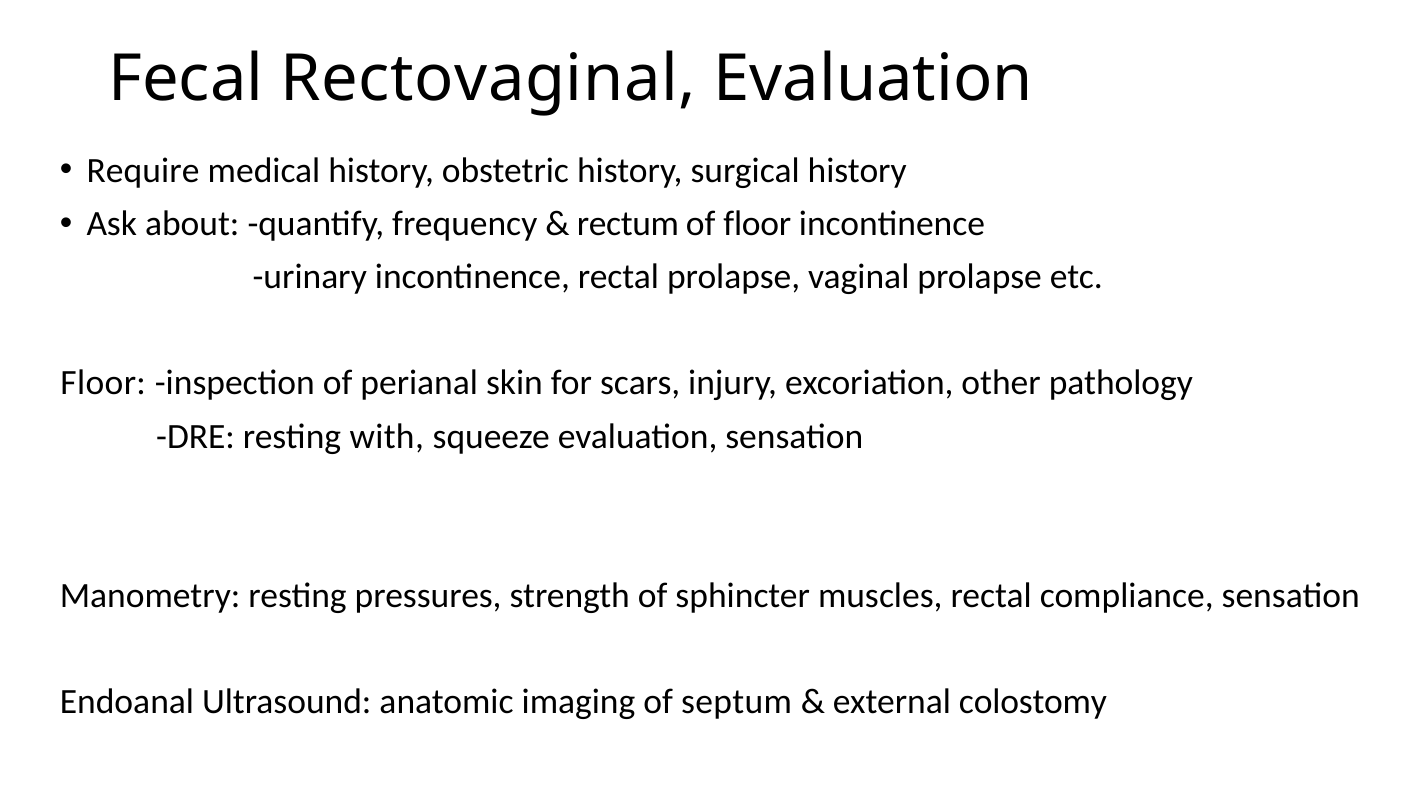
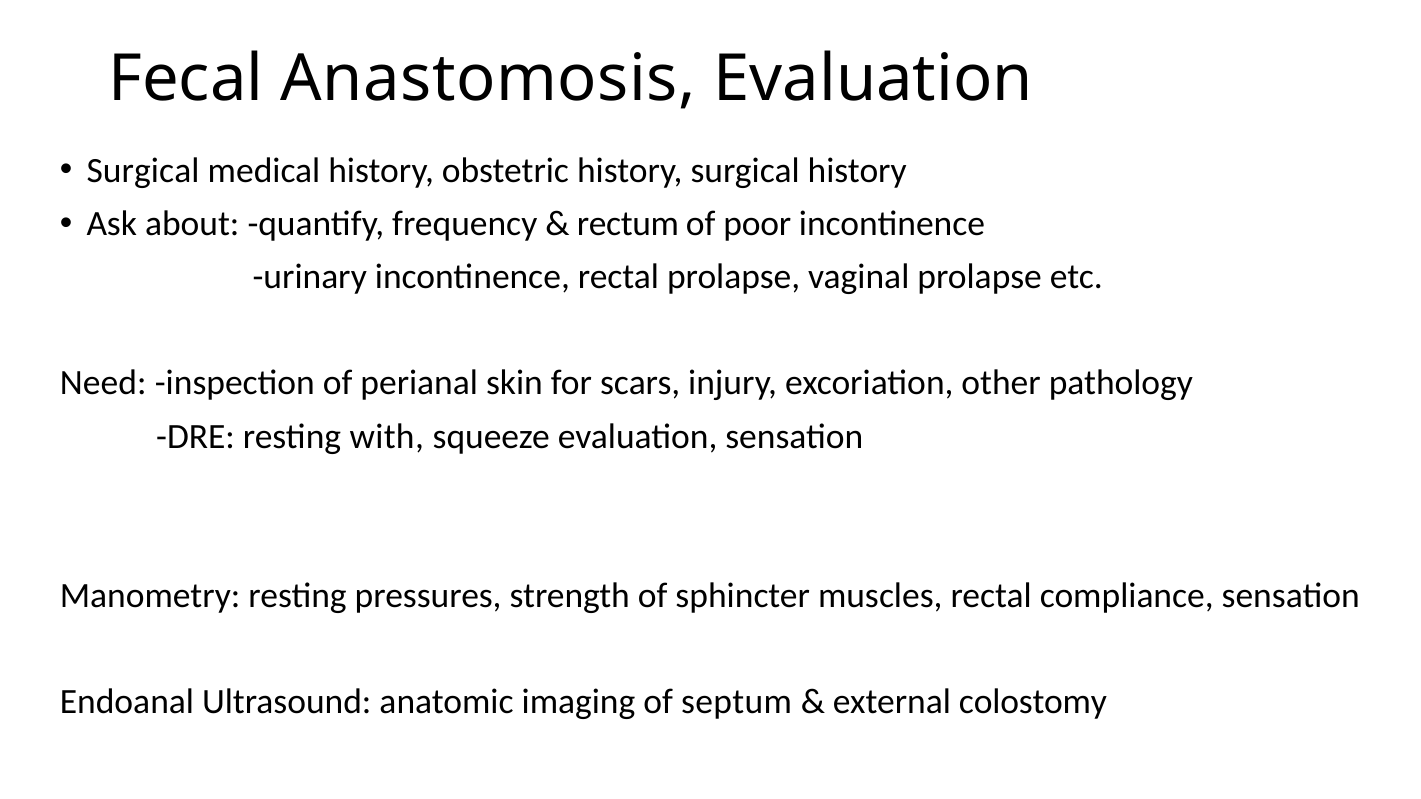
Rectovaginal: Rectovaginal -> Anastomosis
Require at (143, 171): Require -> Surgical
of floor: floor -> poor
Floor at (103, 383): Floor -> Need
